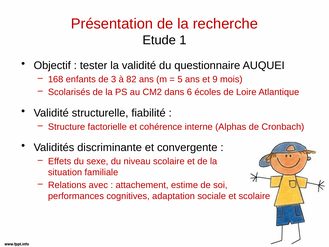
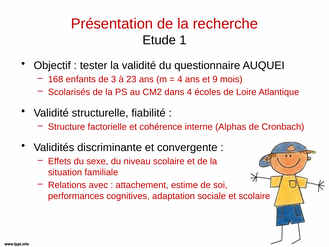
82: 82 -> 23
5 at (180, 79): 5 -> 4
dans 6: 6 -> 4
